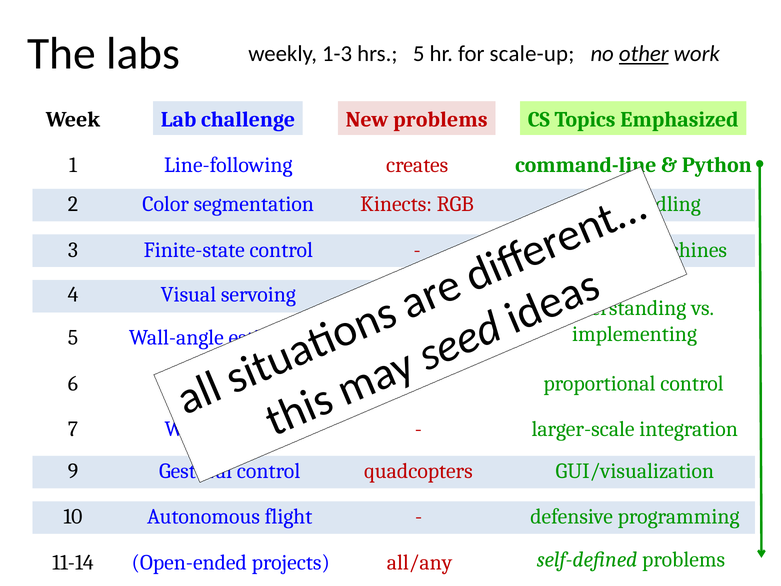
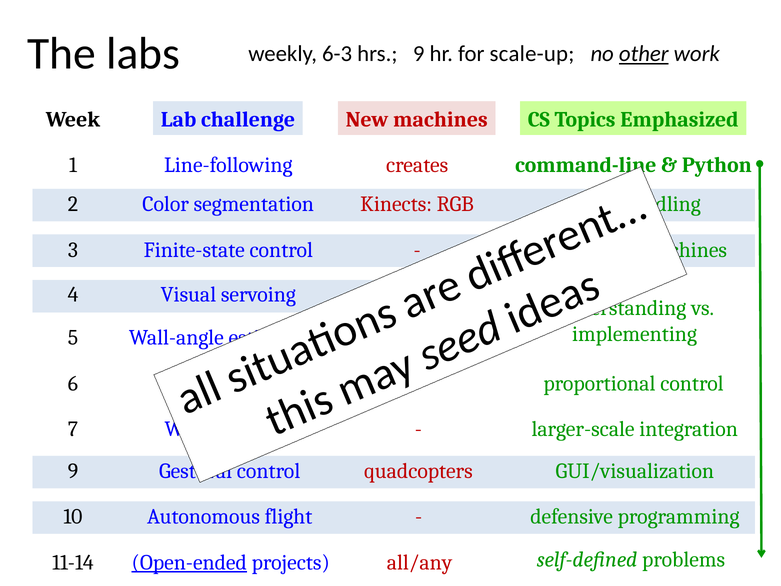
1-3: 1-3 -> 6-3
hrs 5: 5 -> 9
New problems: problems -> machines
Open-ended underline: none -> present
